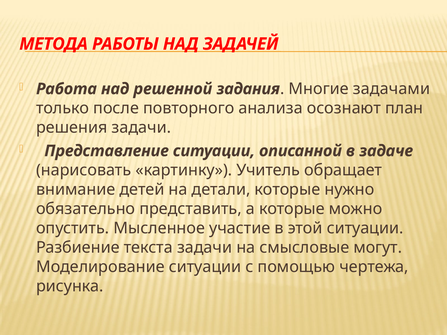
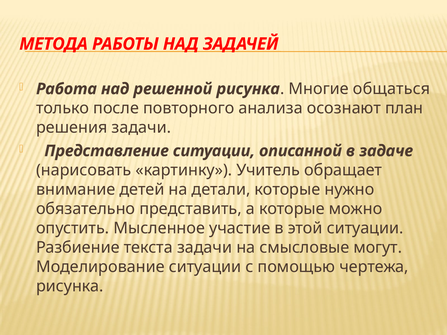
решенной задания: задания -> рисунка
задачами: задачами -> общаться
